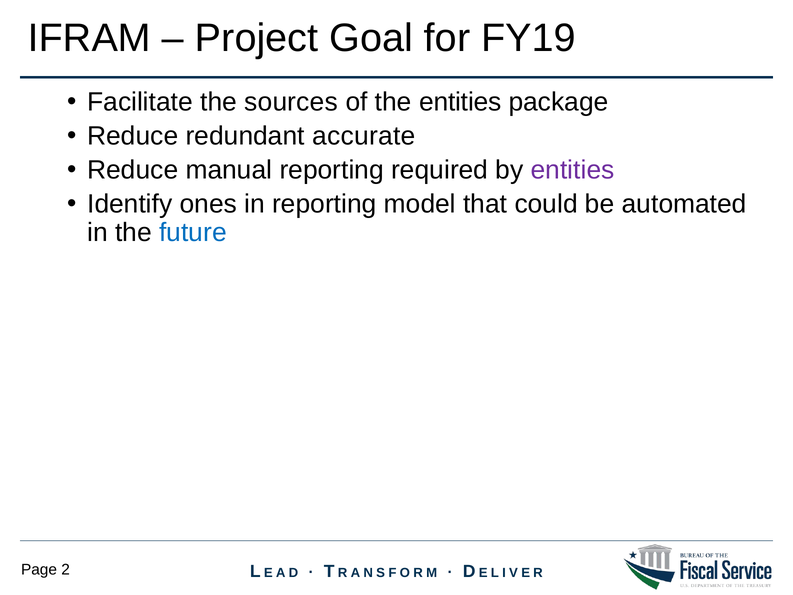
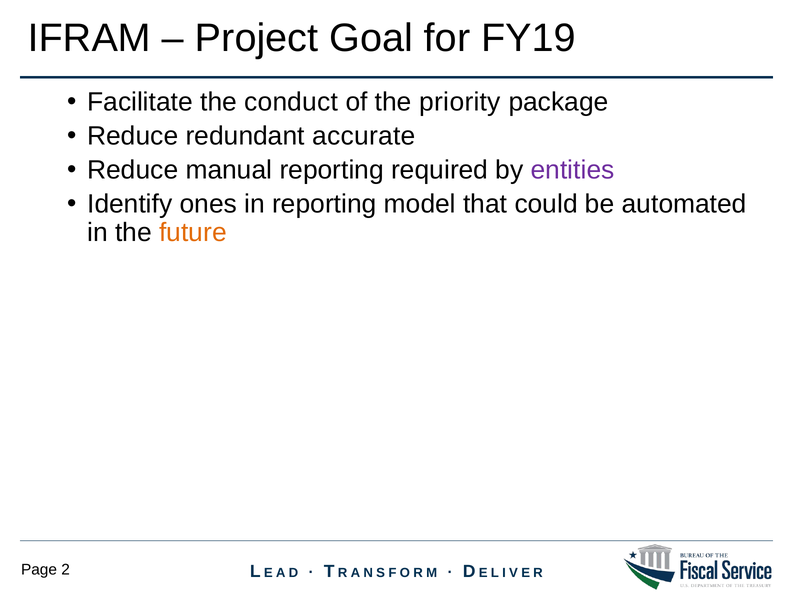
sources: sources -> conduct
the entities: entities -> priority
future colour: blue -> orange
